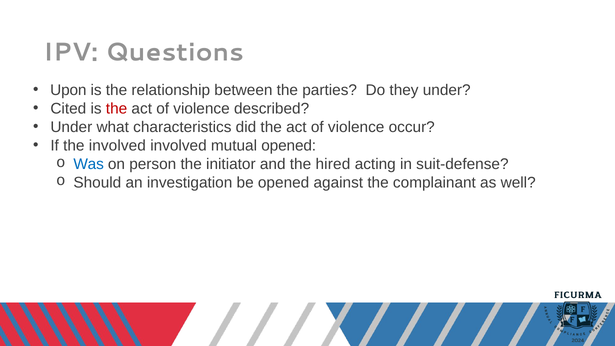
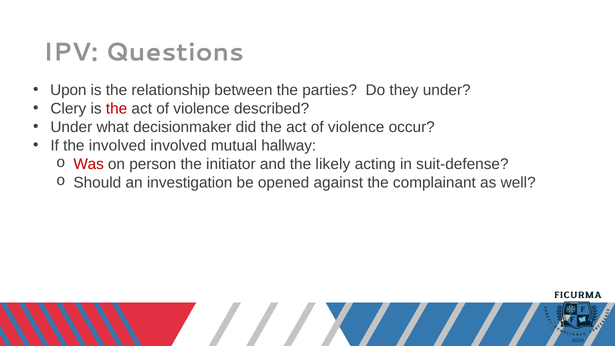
Cited: Cited -> Clery
characteristics: characteristics -> decisionmaker
mutual opened: opened -> hallway
Was colour: blue -> red
hired: hired -> likely
